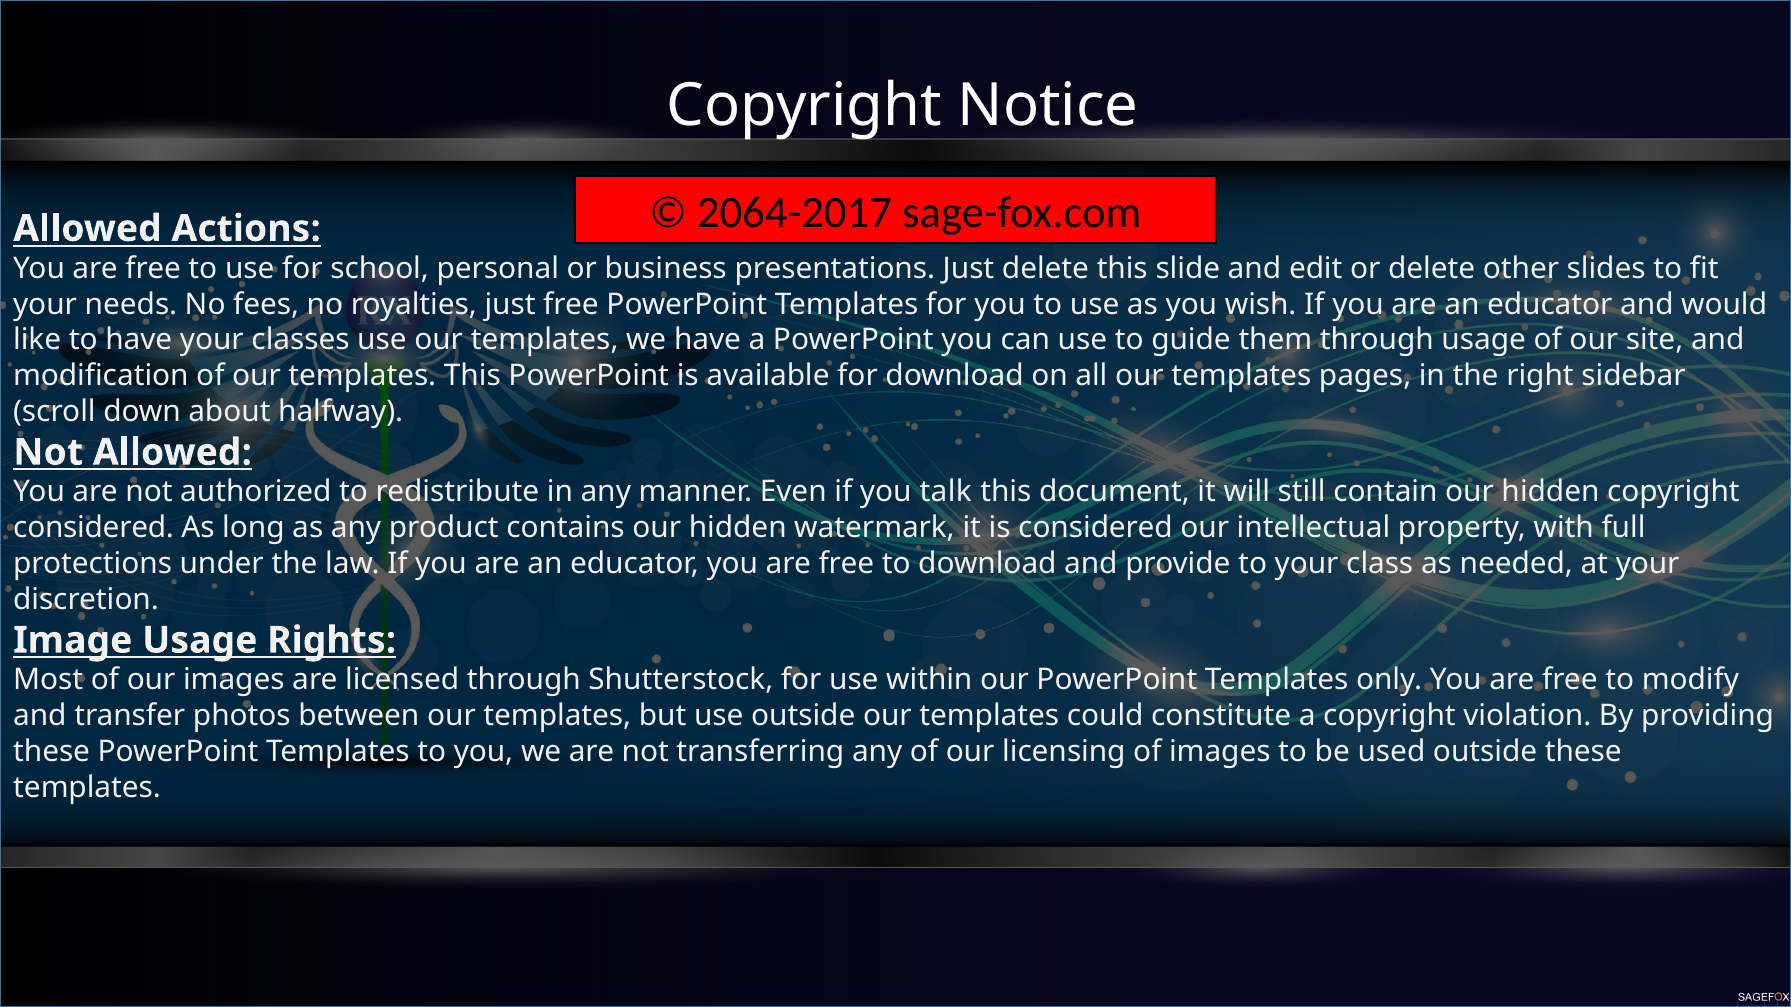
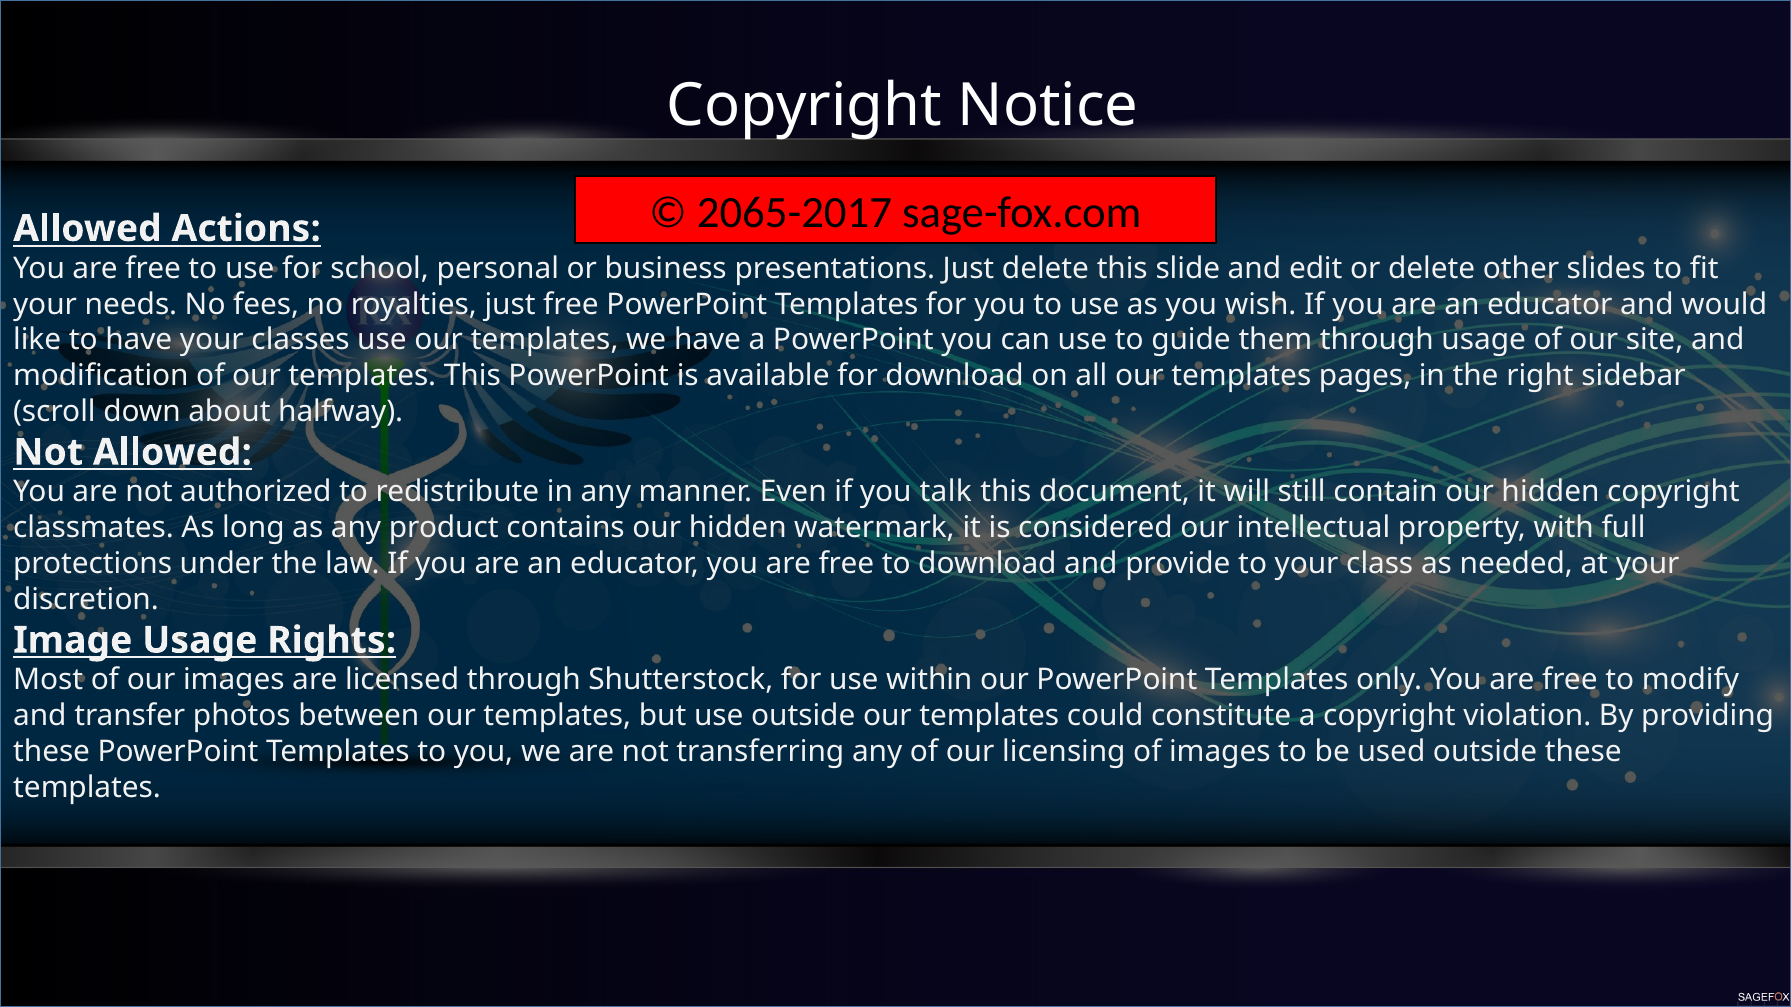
2064-2017: 2064-2017 -> 2065-2017
considered at (94, 528): considered -> classmates
